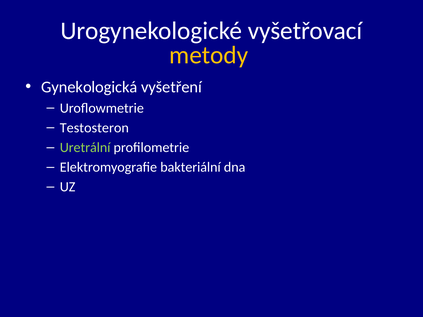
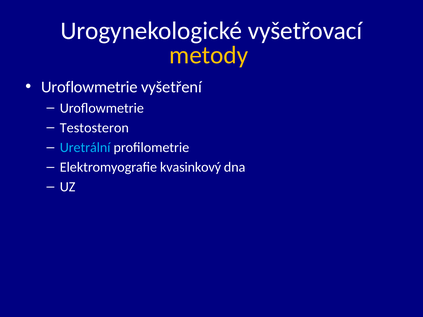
Gynekologická at (89, 87): Gynekologická -> Uroflowmetrie
Uretrální colour: light green -> light blue
bakteriální: bakteriální -> kvasinkový
